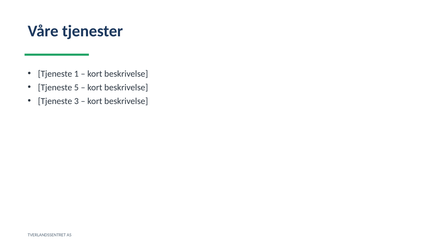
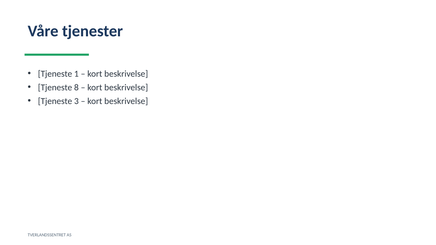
5: 5 -> 8
